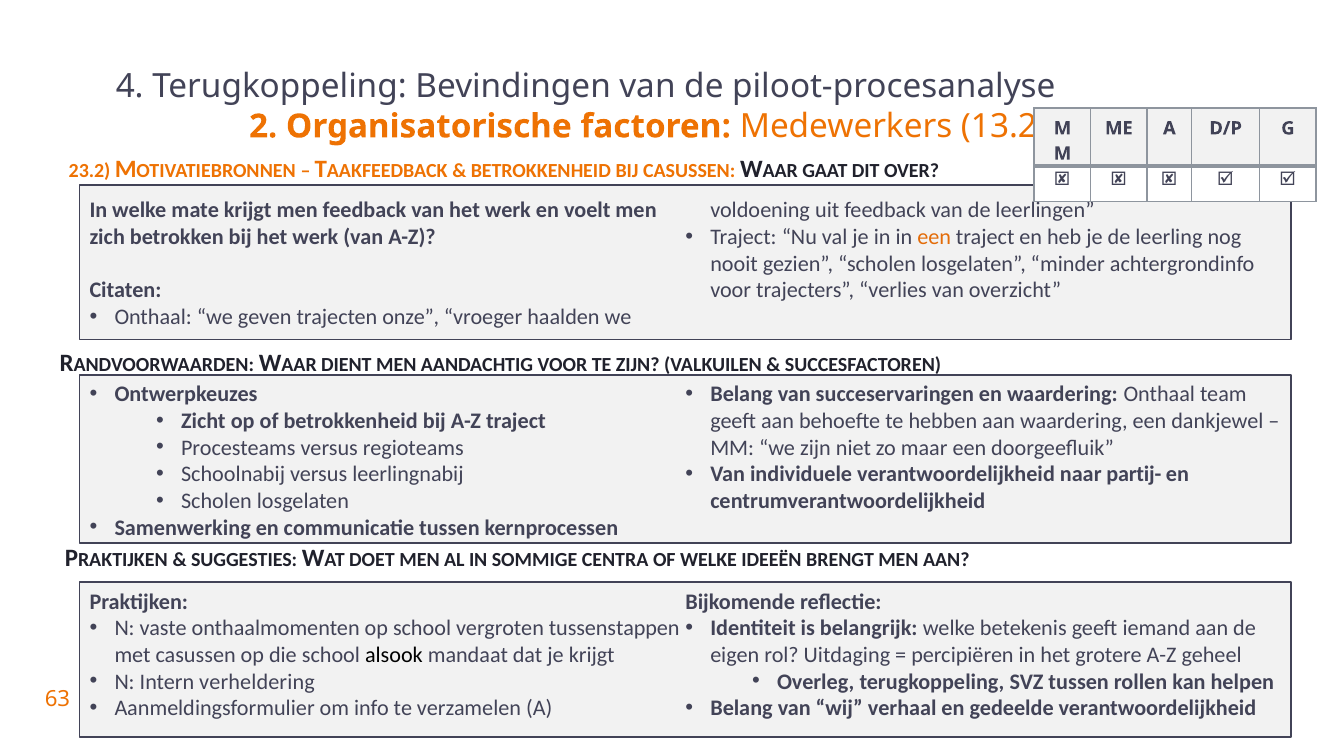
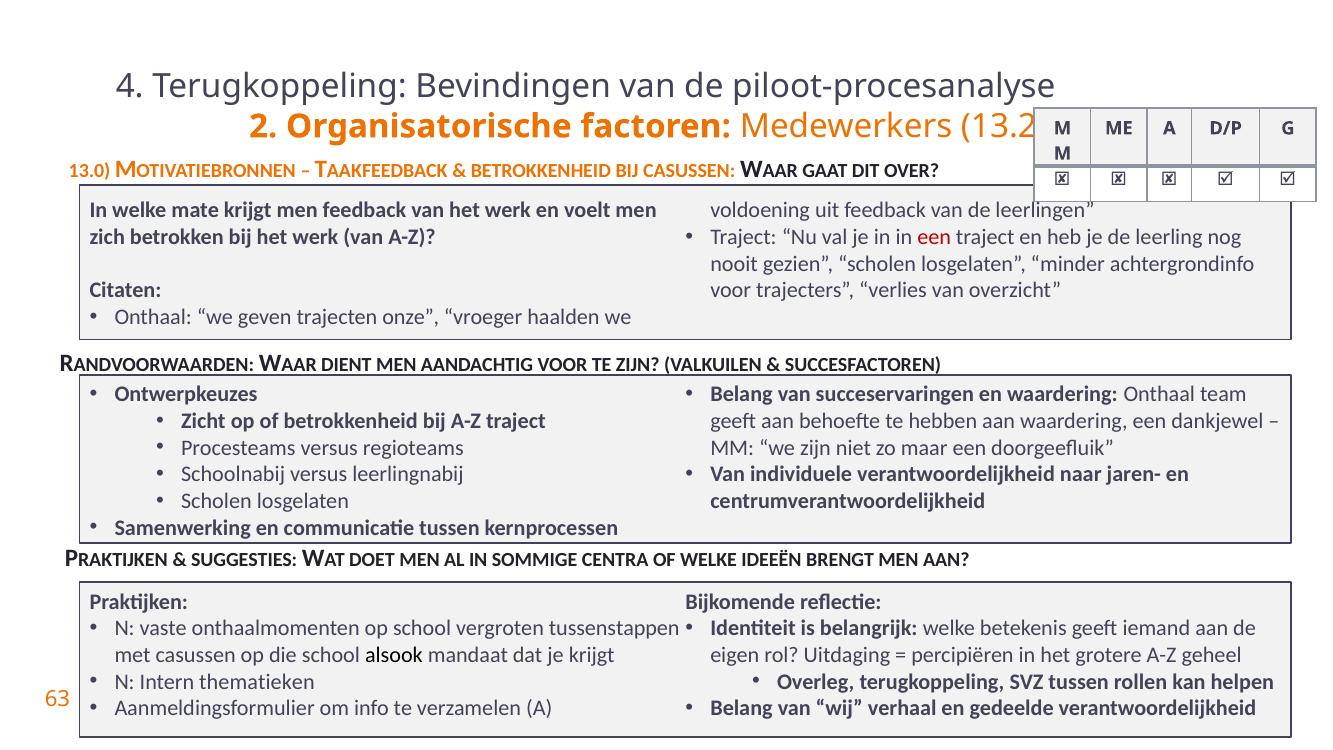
23.2: 23.2 -> 13.0
een at (934, 237) colour: orange -> red
partij-: partij- -> jaren-
verheldering: verheldering -> thematieken
